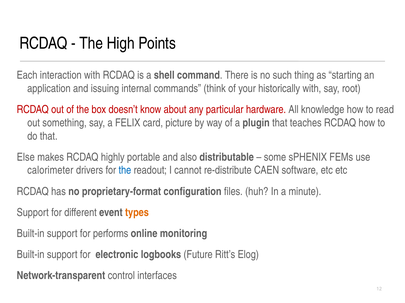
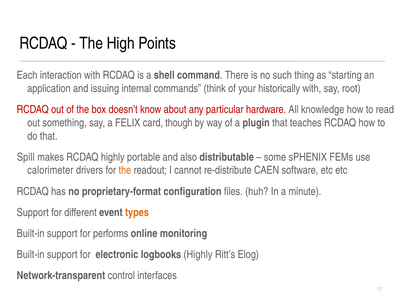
picture: picture -> though
Else: Else -> Spill
the at (125, 171) colour: blue -> orange
logbooks Future: Future -> Highly
